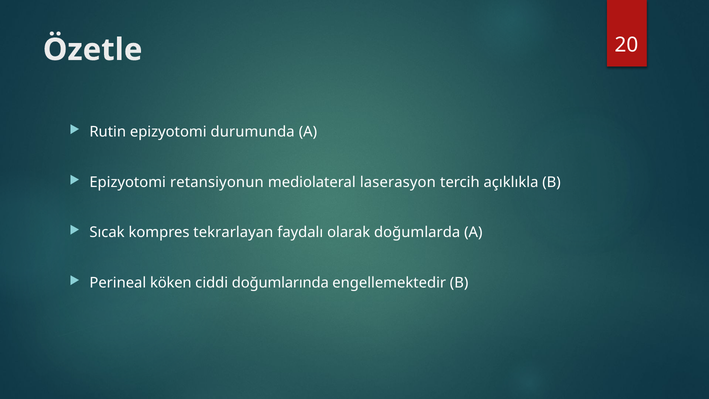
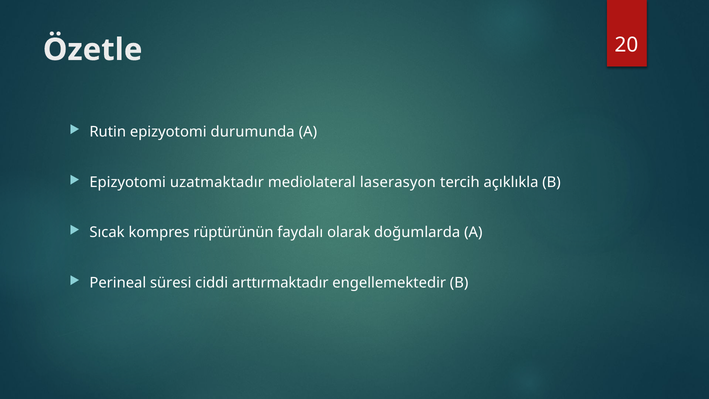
retansiyonun: retansiyonun -> uzatmaktadır
tekrarlayan: tekrarlayan -> rüptürünün
köken: köken -> süresi
doğumlarında: doğumlarında -> arttırmaktadır
